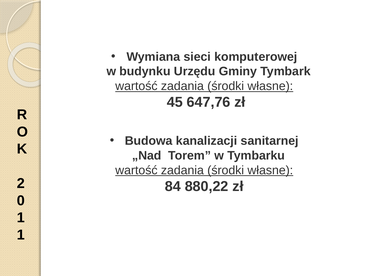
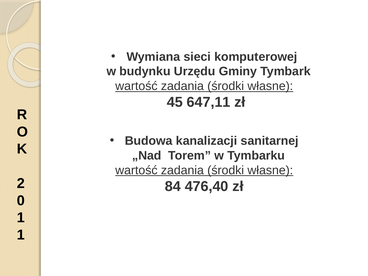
647,76: 647,76 -> 647,11
880,22: 880,22 -> 476,40
